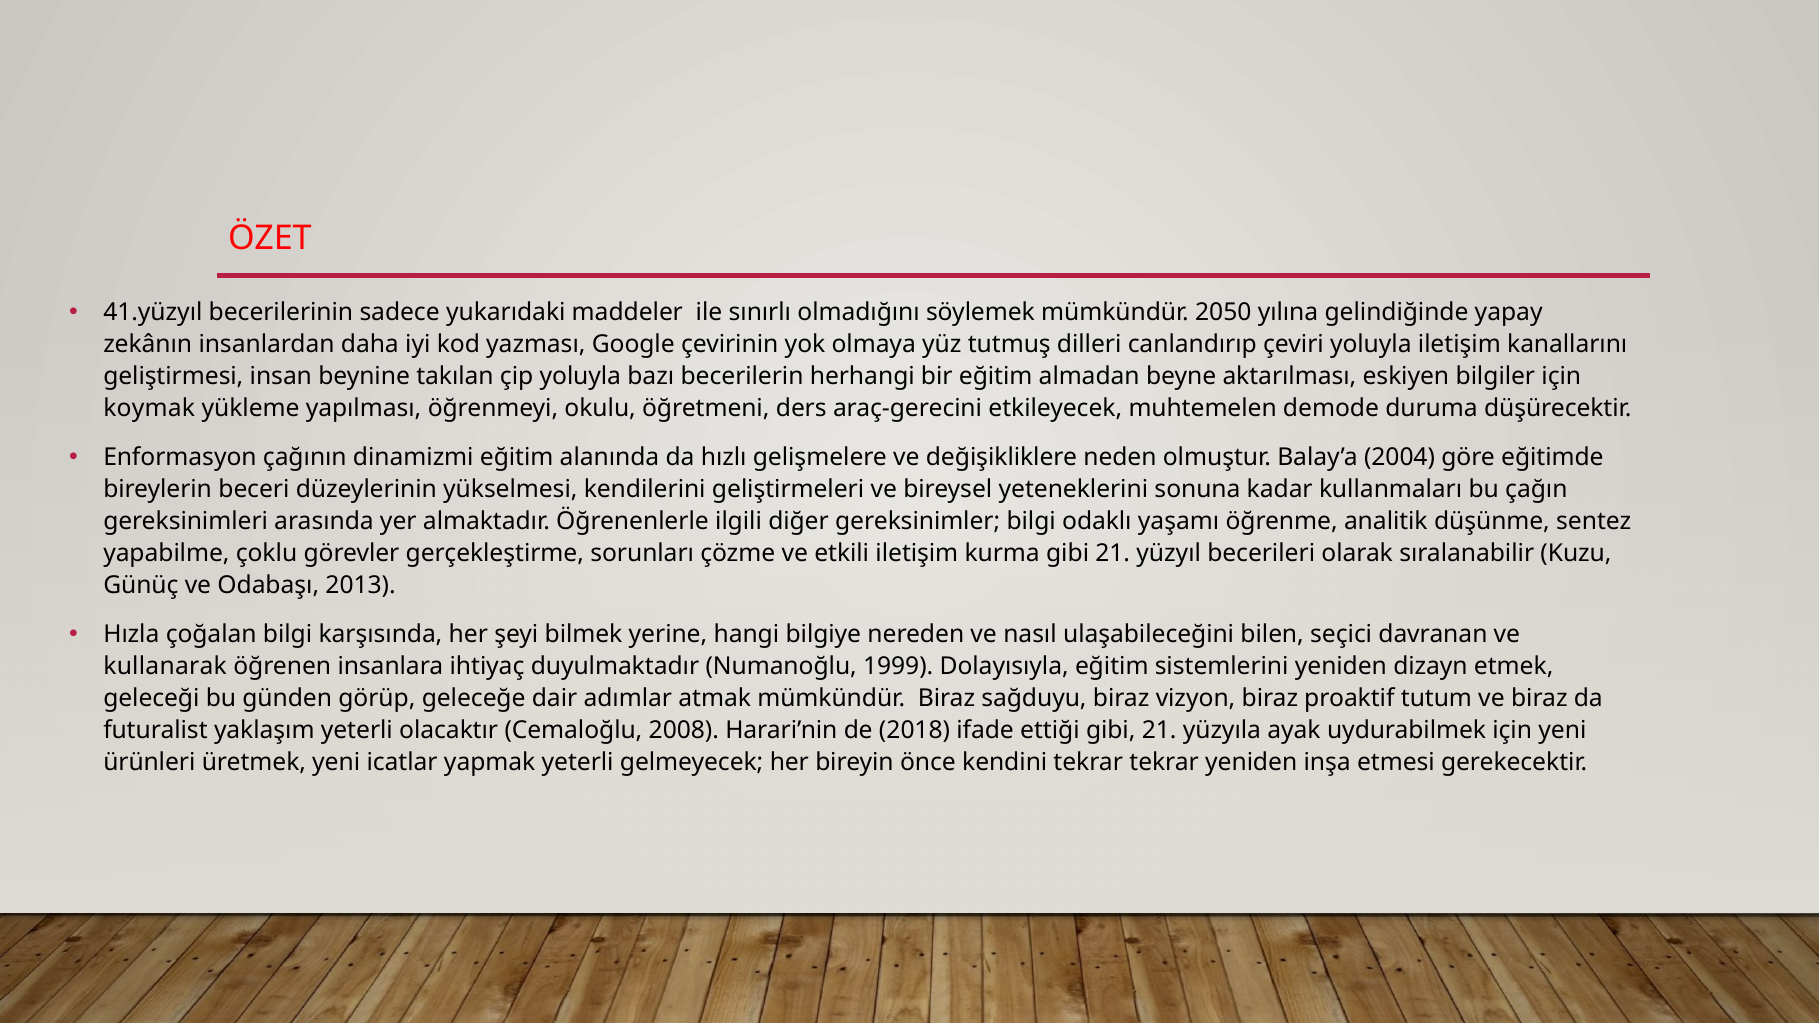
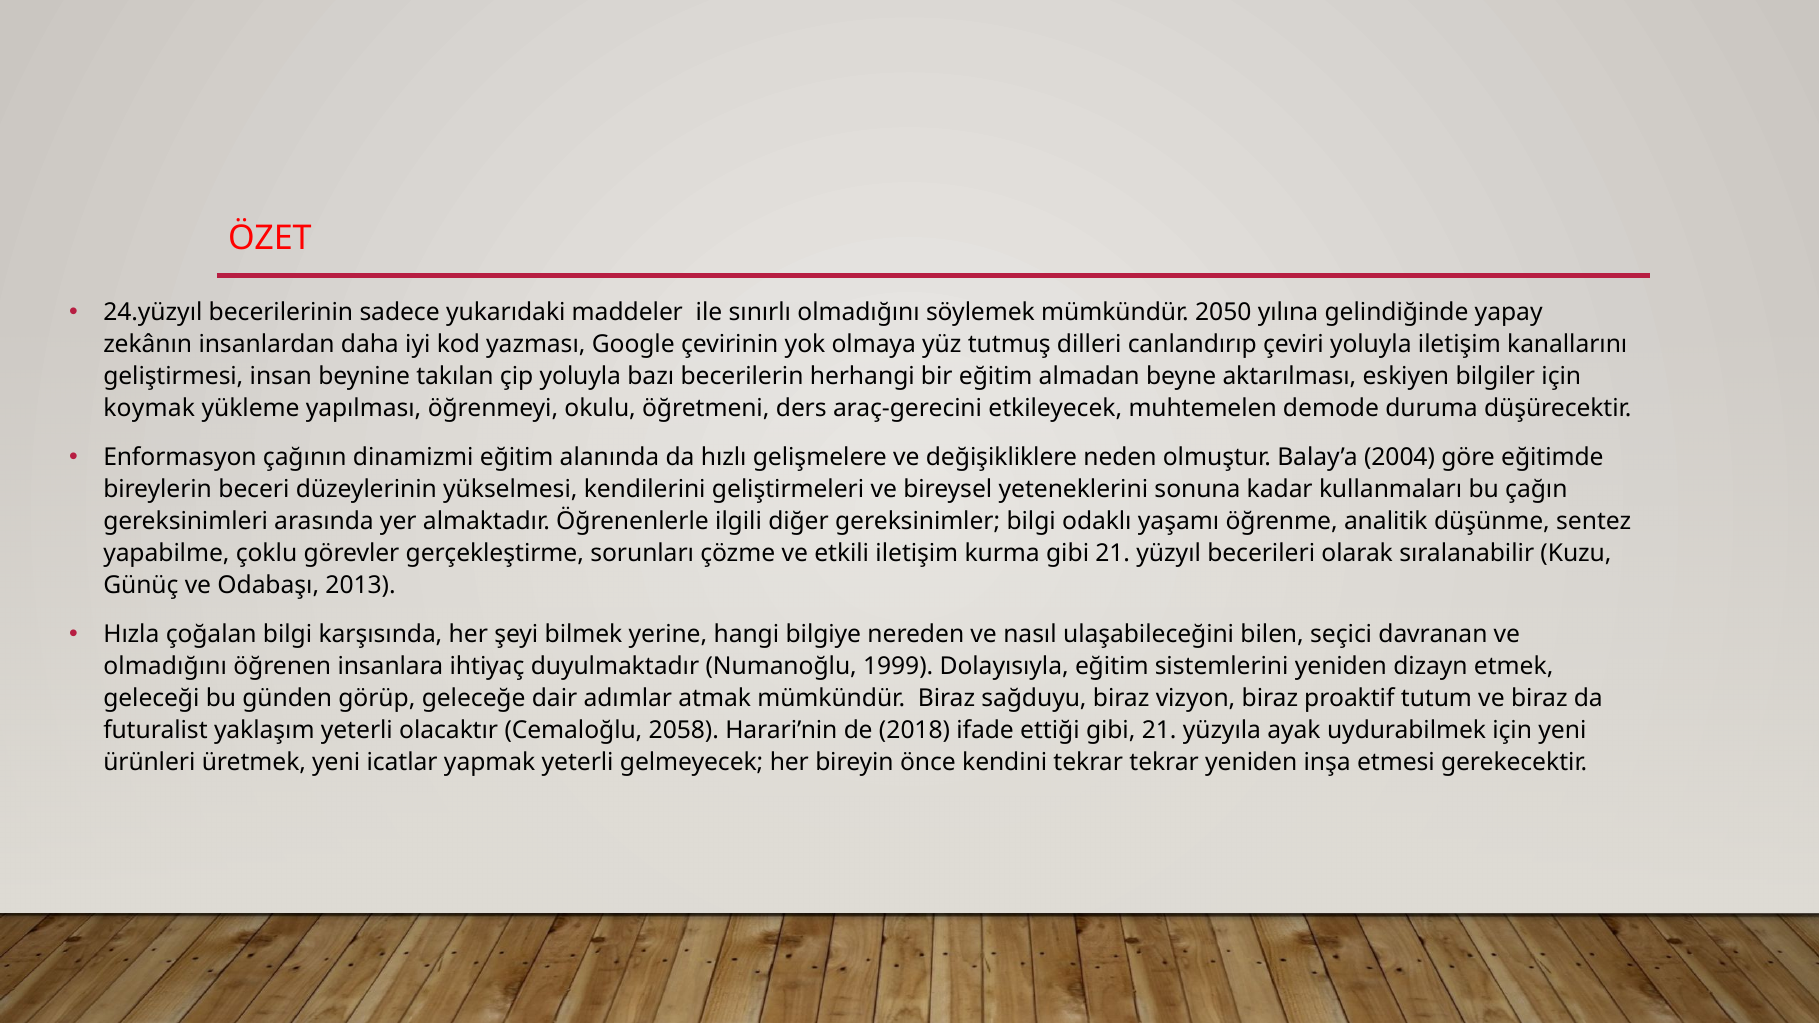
41.yüzyıl: 41.yüzyıl -> 24.yüzyıl
kullanarak at (165, 666): kullanarak -> olmadığını
2008: 2008 -> 2058
